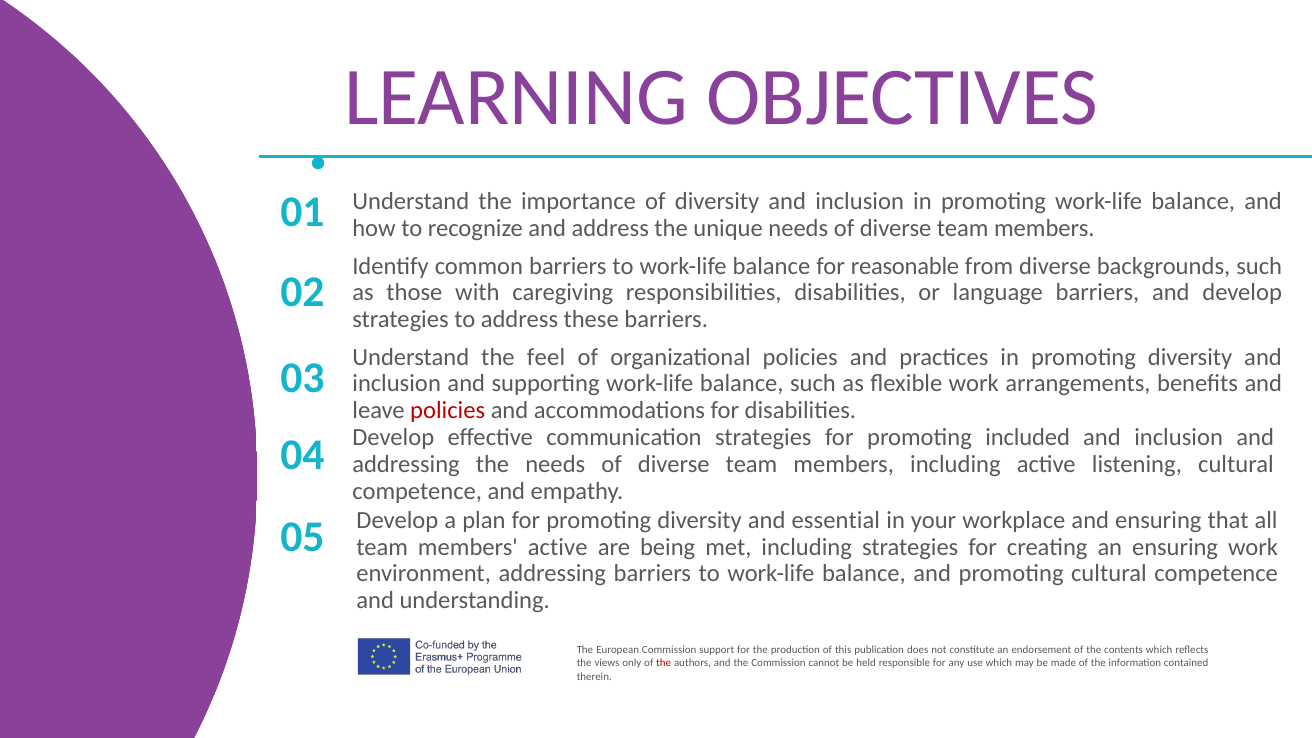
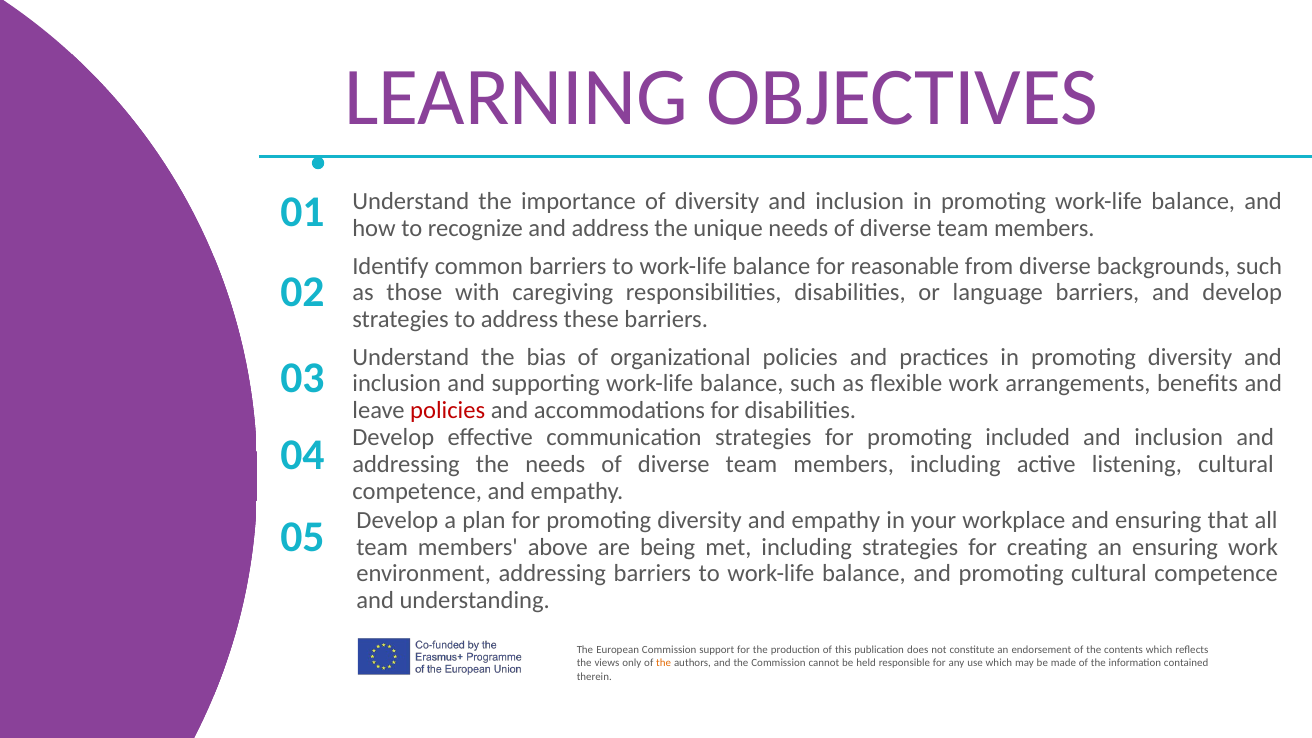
feel: feel -> bias
diversity and essential: essential -> empathy
members active: active -> above
the at (664, 663) colour: red -> orange
